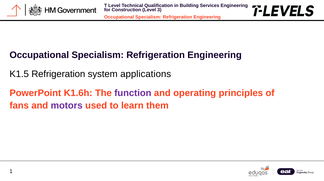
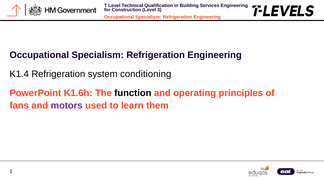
K1.5: K1.5 -> K1.4
applications: applications -> conditioning
function colour: purple -> black
